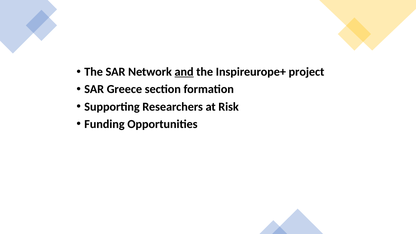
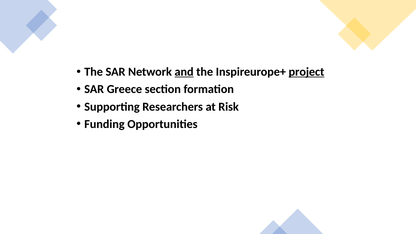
project underline: none -> present
